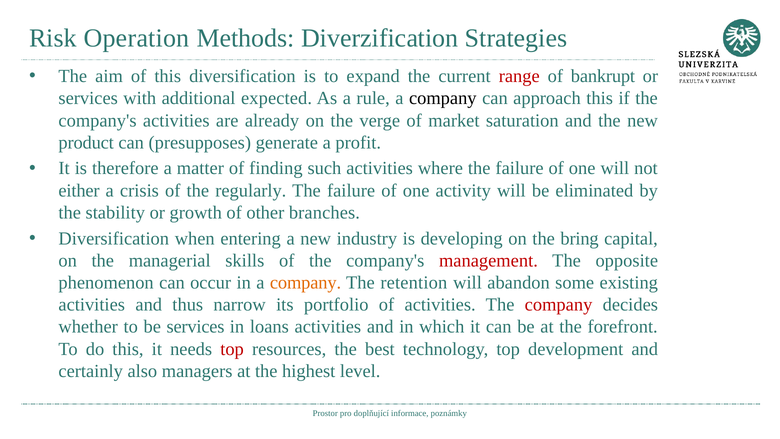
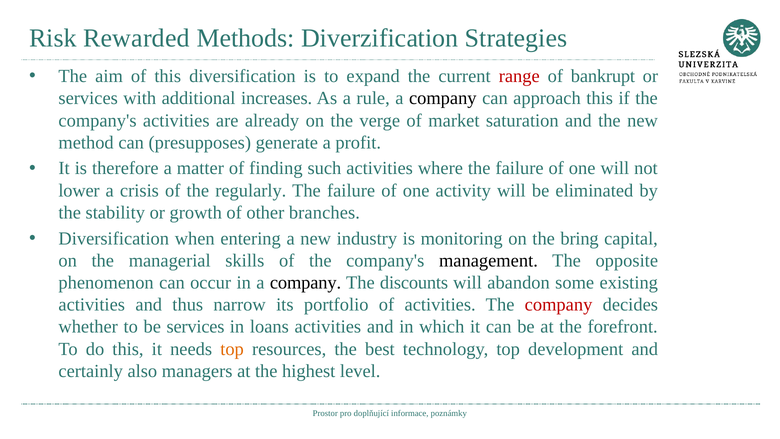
Operation: Operation -> Rewarded
expected: expected -> increases
product: product -> method
either: either -> lower
developing: developing -> monitoring
management colour: red -> black
company at (306, 283) colour: orange -> black
retention: retention -> discounts
top at (232, 349) colour: red -> orange
